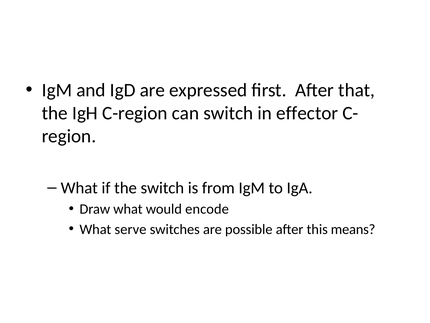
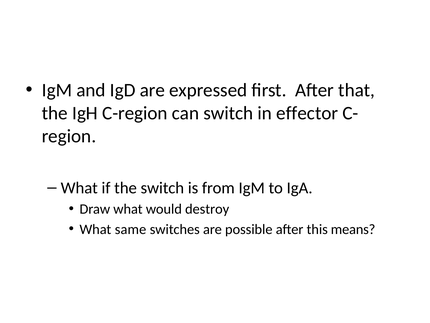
encode: encode -> destroy
serve: serve -> same
